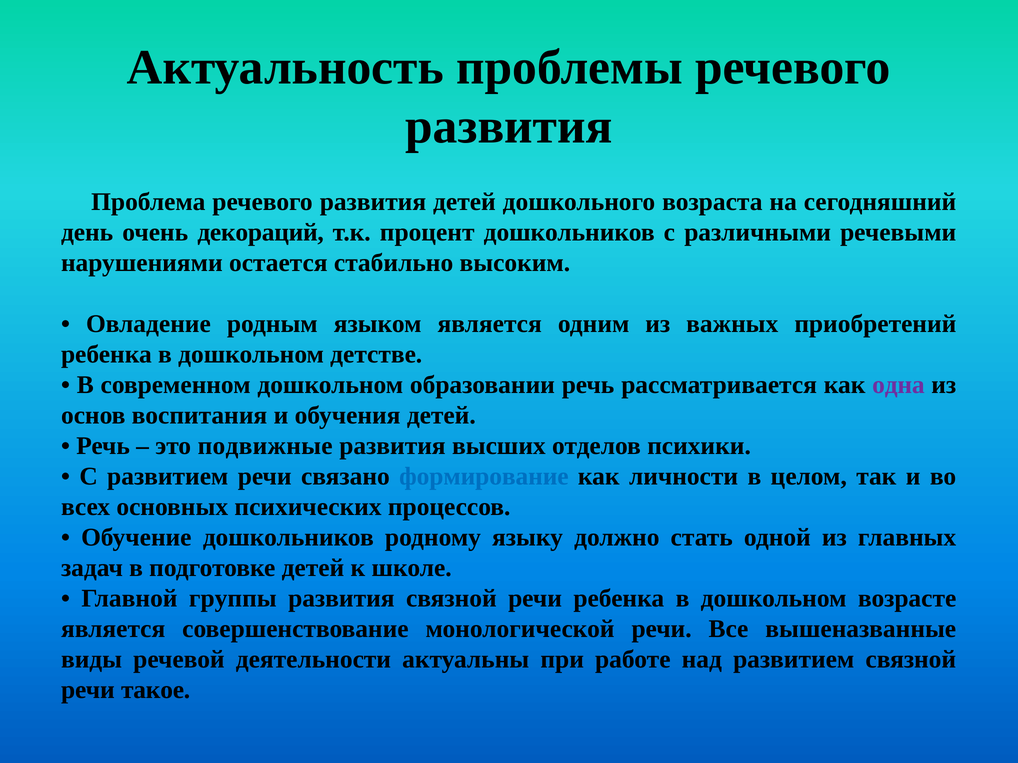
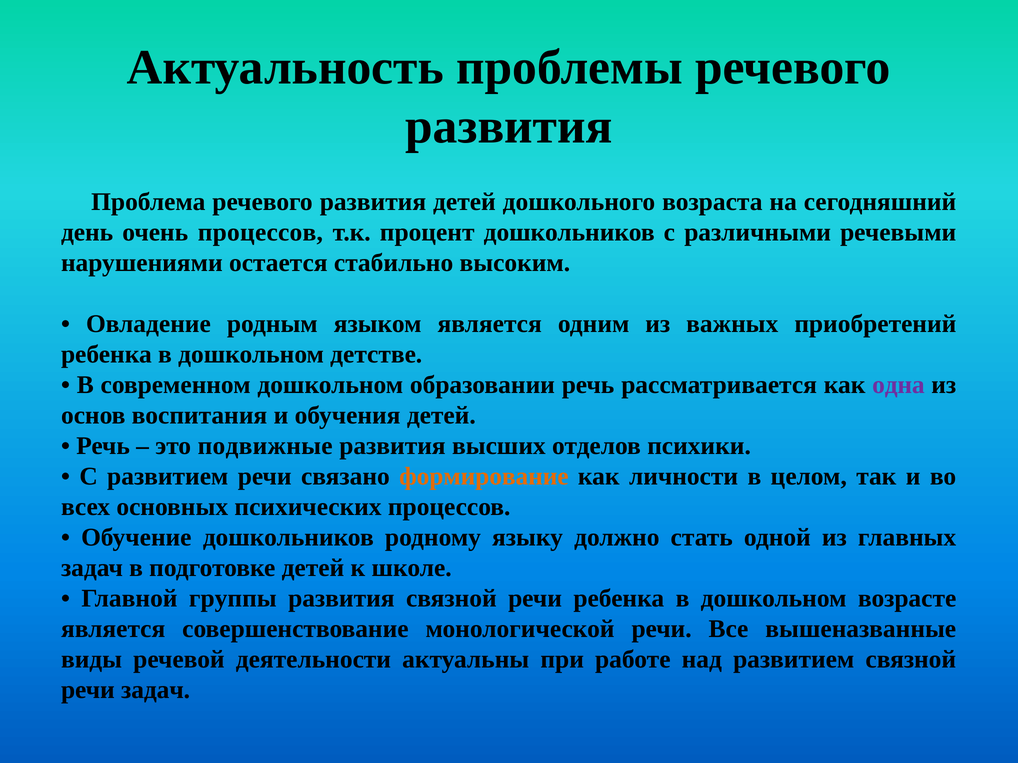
очень декораций: декораций -> процессов
формирование colour: blue -> orange
речи такое: такое -> задач
